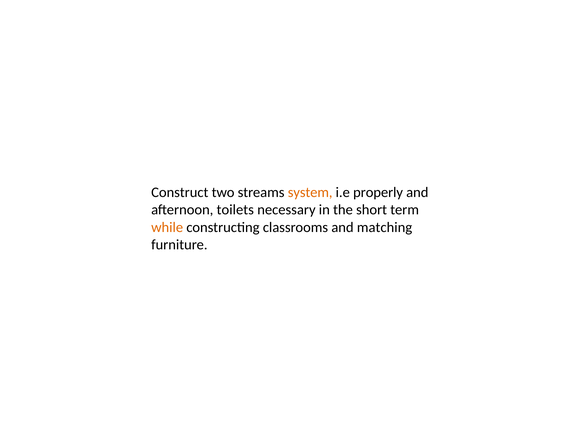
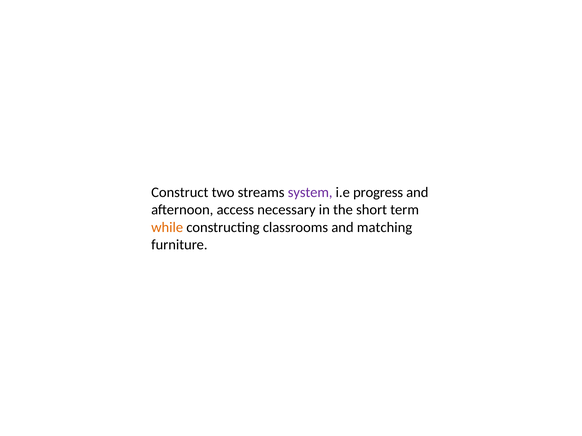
system colour: orange -> purple
properly: properly -> progress
toilets: toilets -> access
